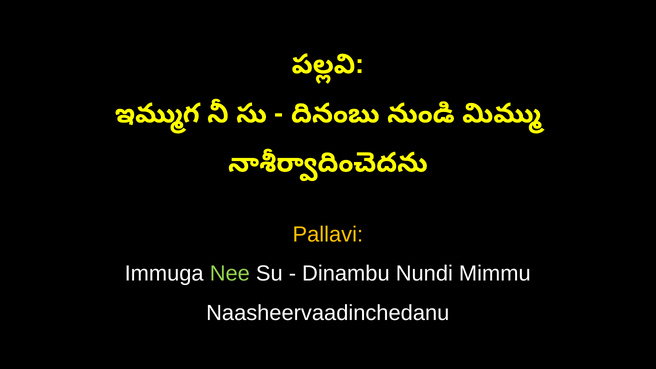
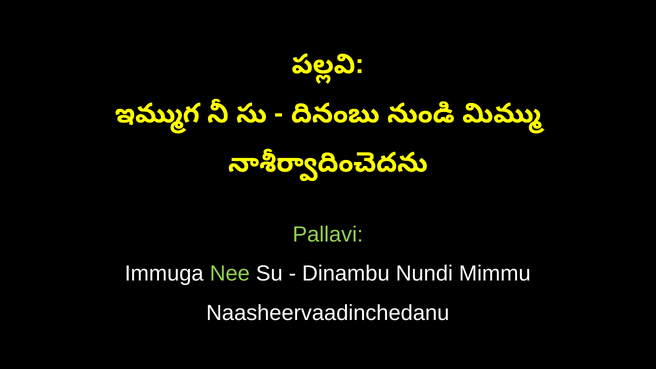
Pallavi colour: yellow -> light green
